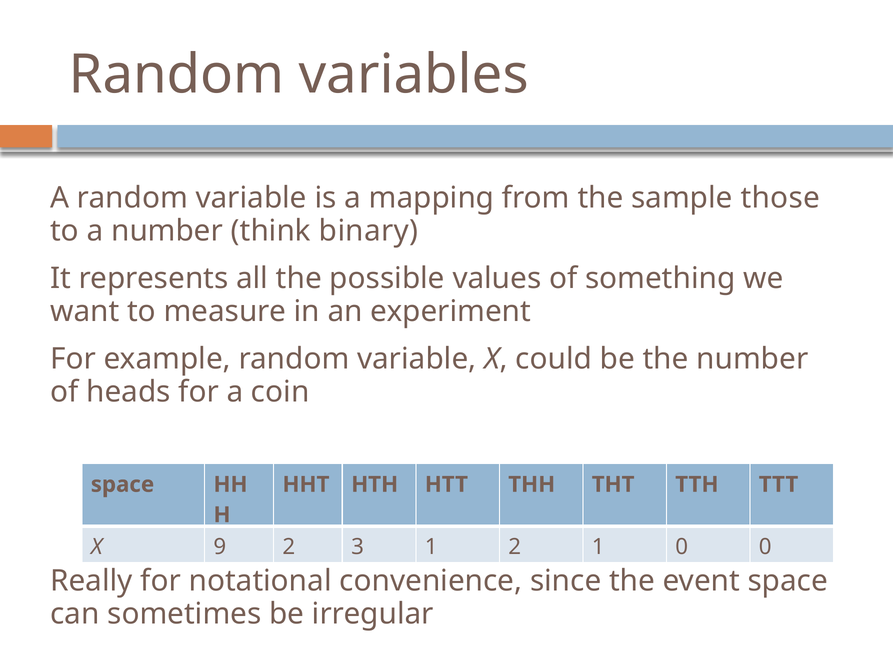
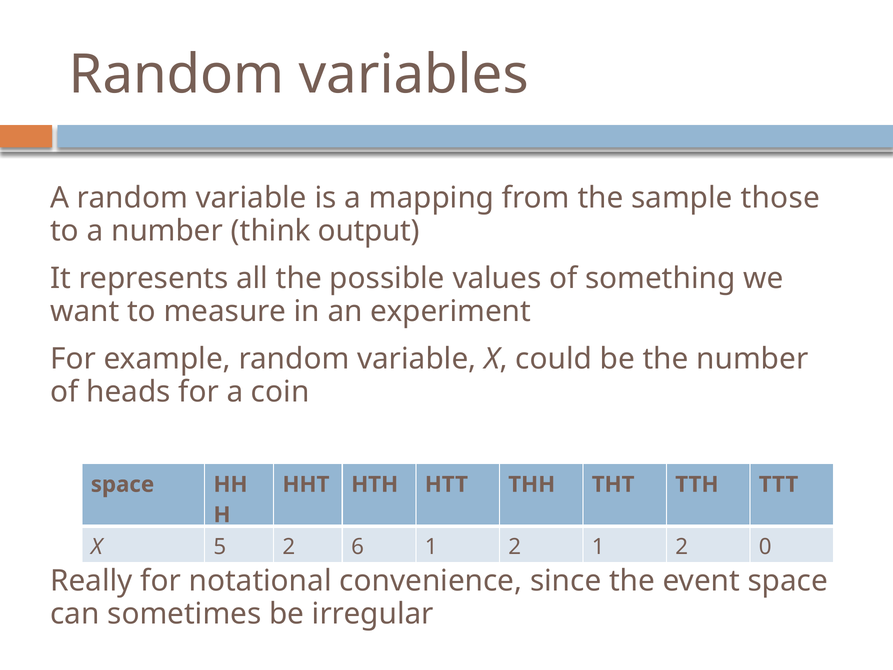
binary: binary -> output
9: 9 -> 5
3: 3 -> 6
2 1 0: 0 -> 2
